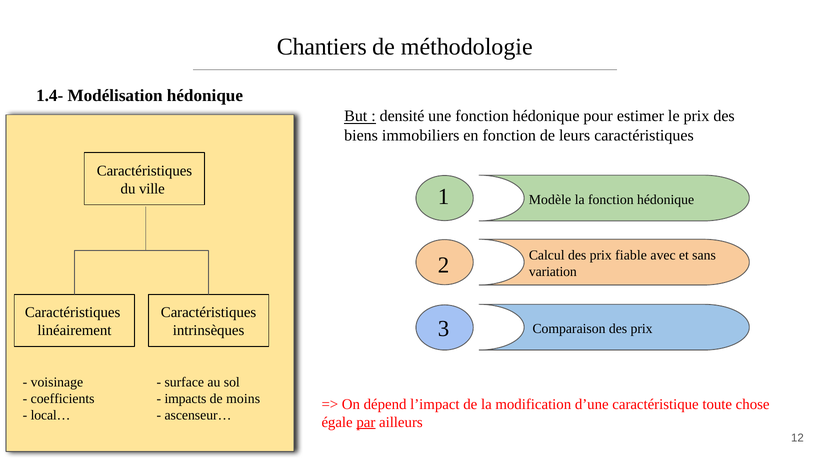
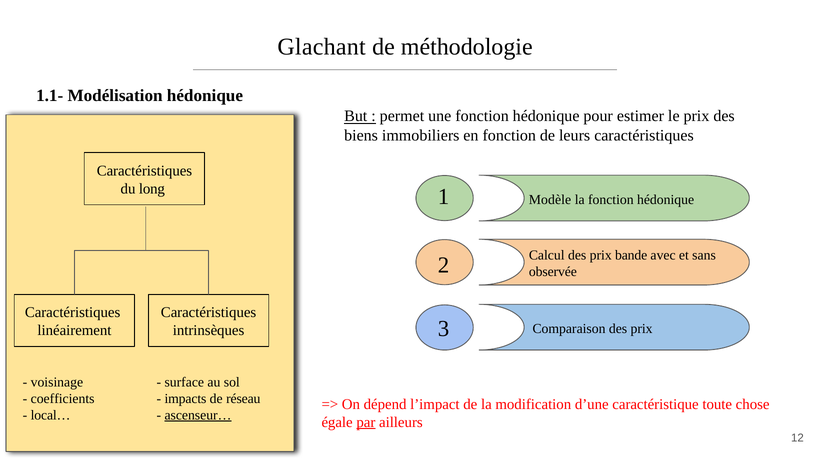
Chantiers: Chantiers -> Glachant
1.4-: 1.4- -> 1.1-
densité: densité -> permet
ville: ville -> long
fiable: fiable -> bande
variation: variation -> observée
moins: moins -> réseau
ascenseur… underline: none -> present
